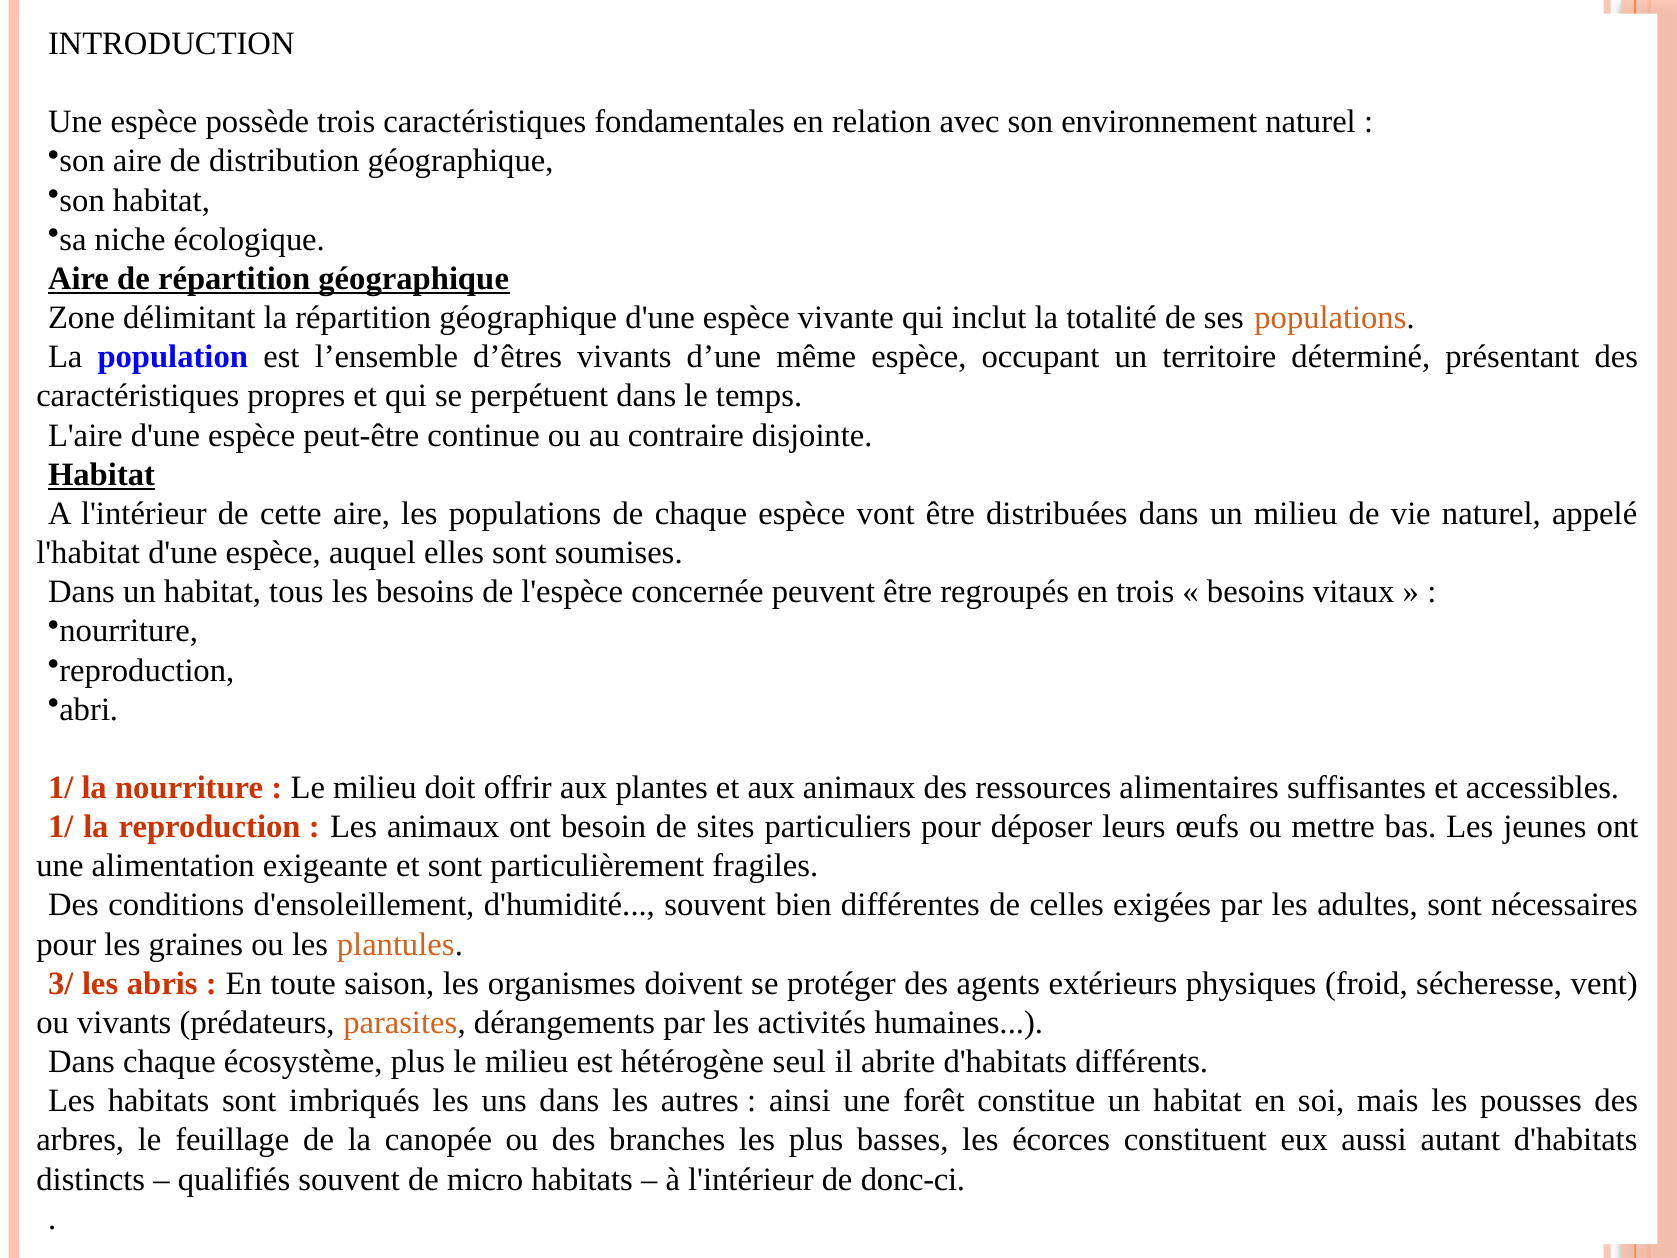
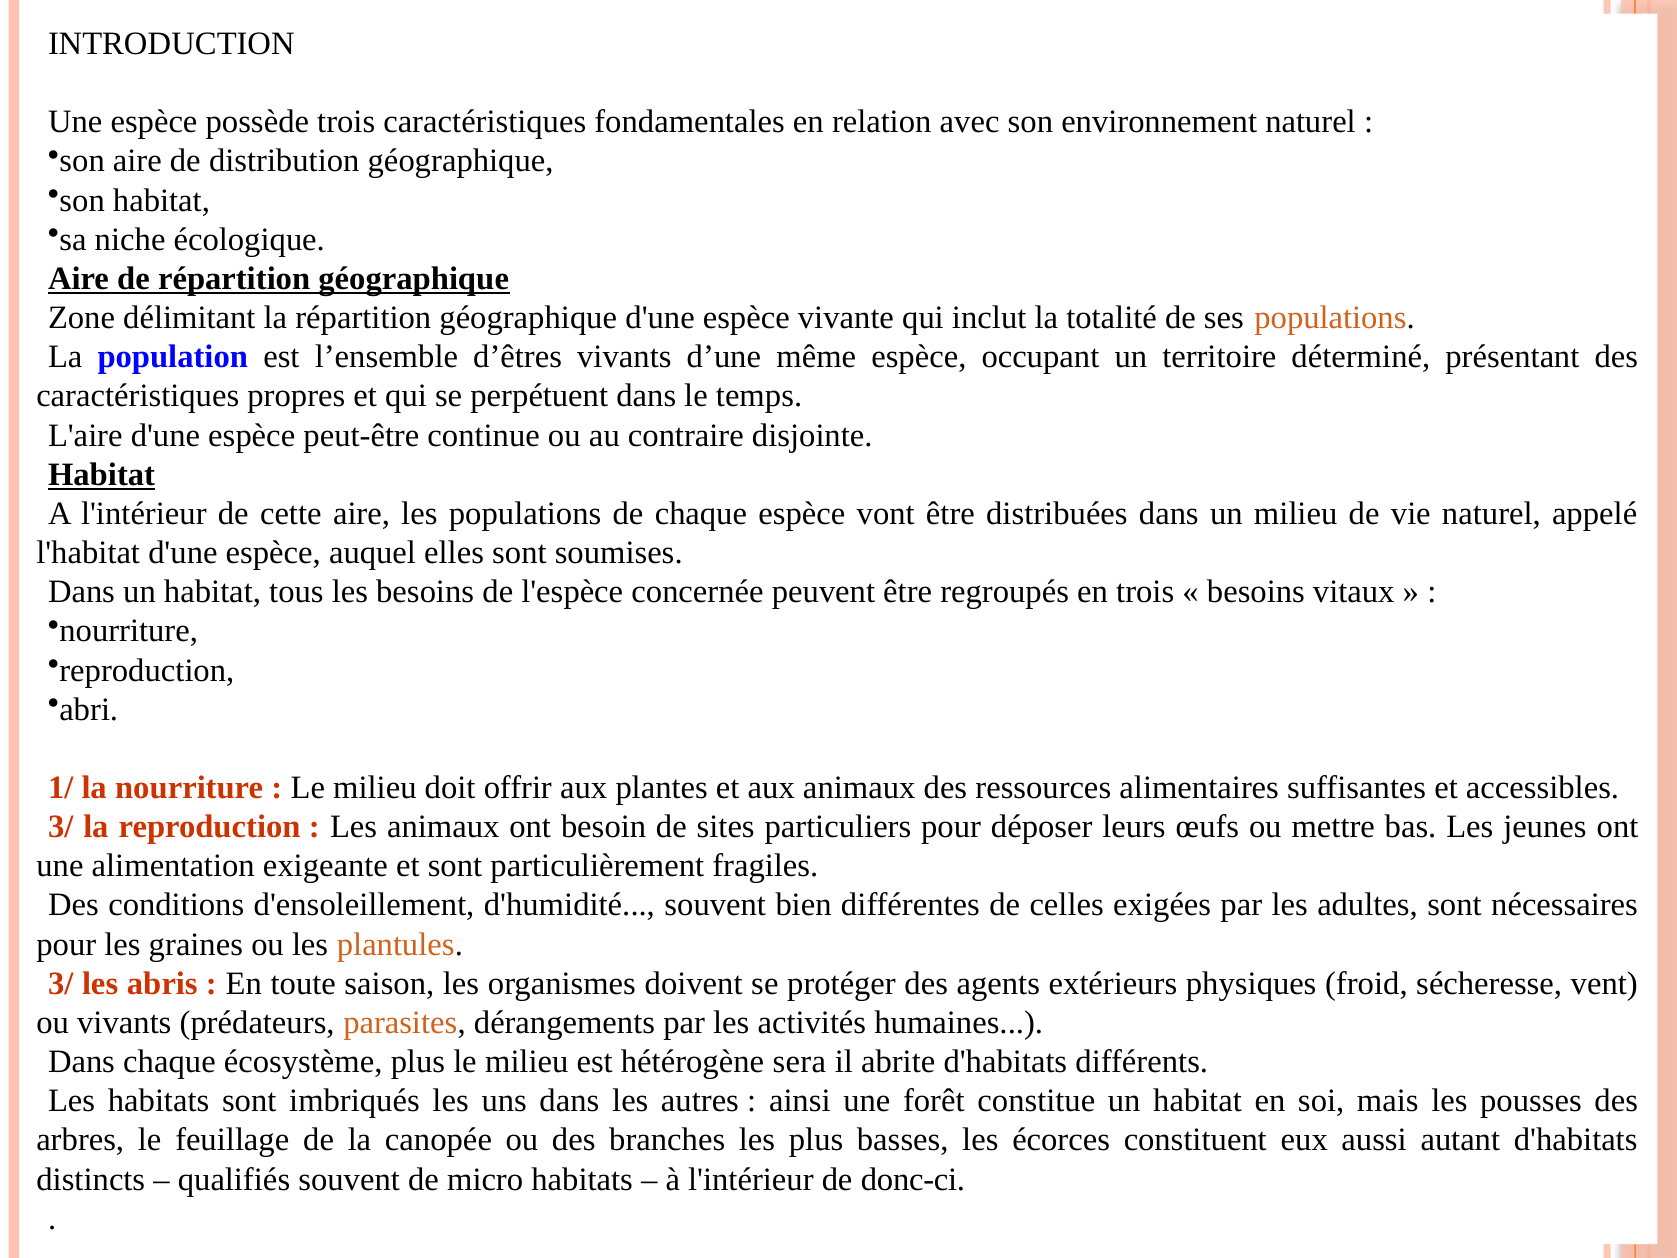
1/ at (61, 827): 1/ -> 3/
seul: seul -> sera
